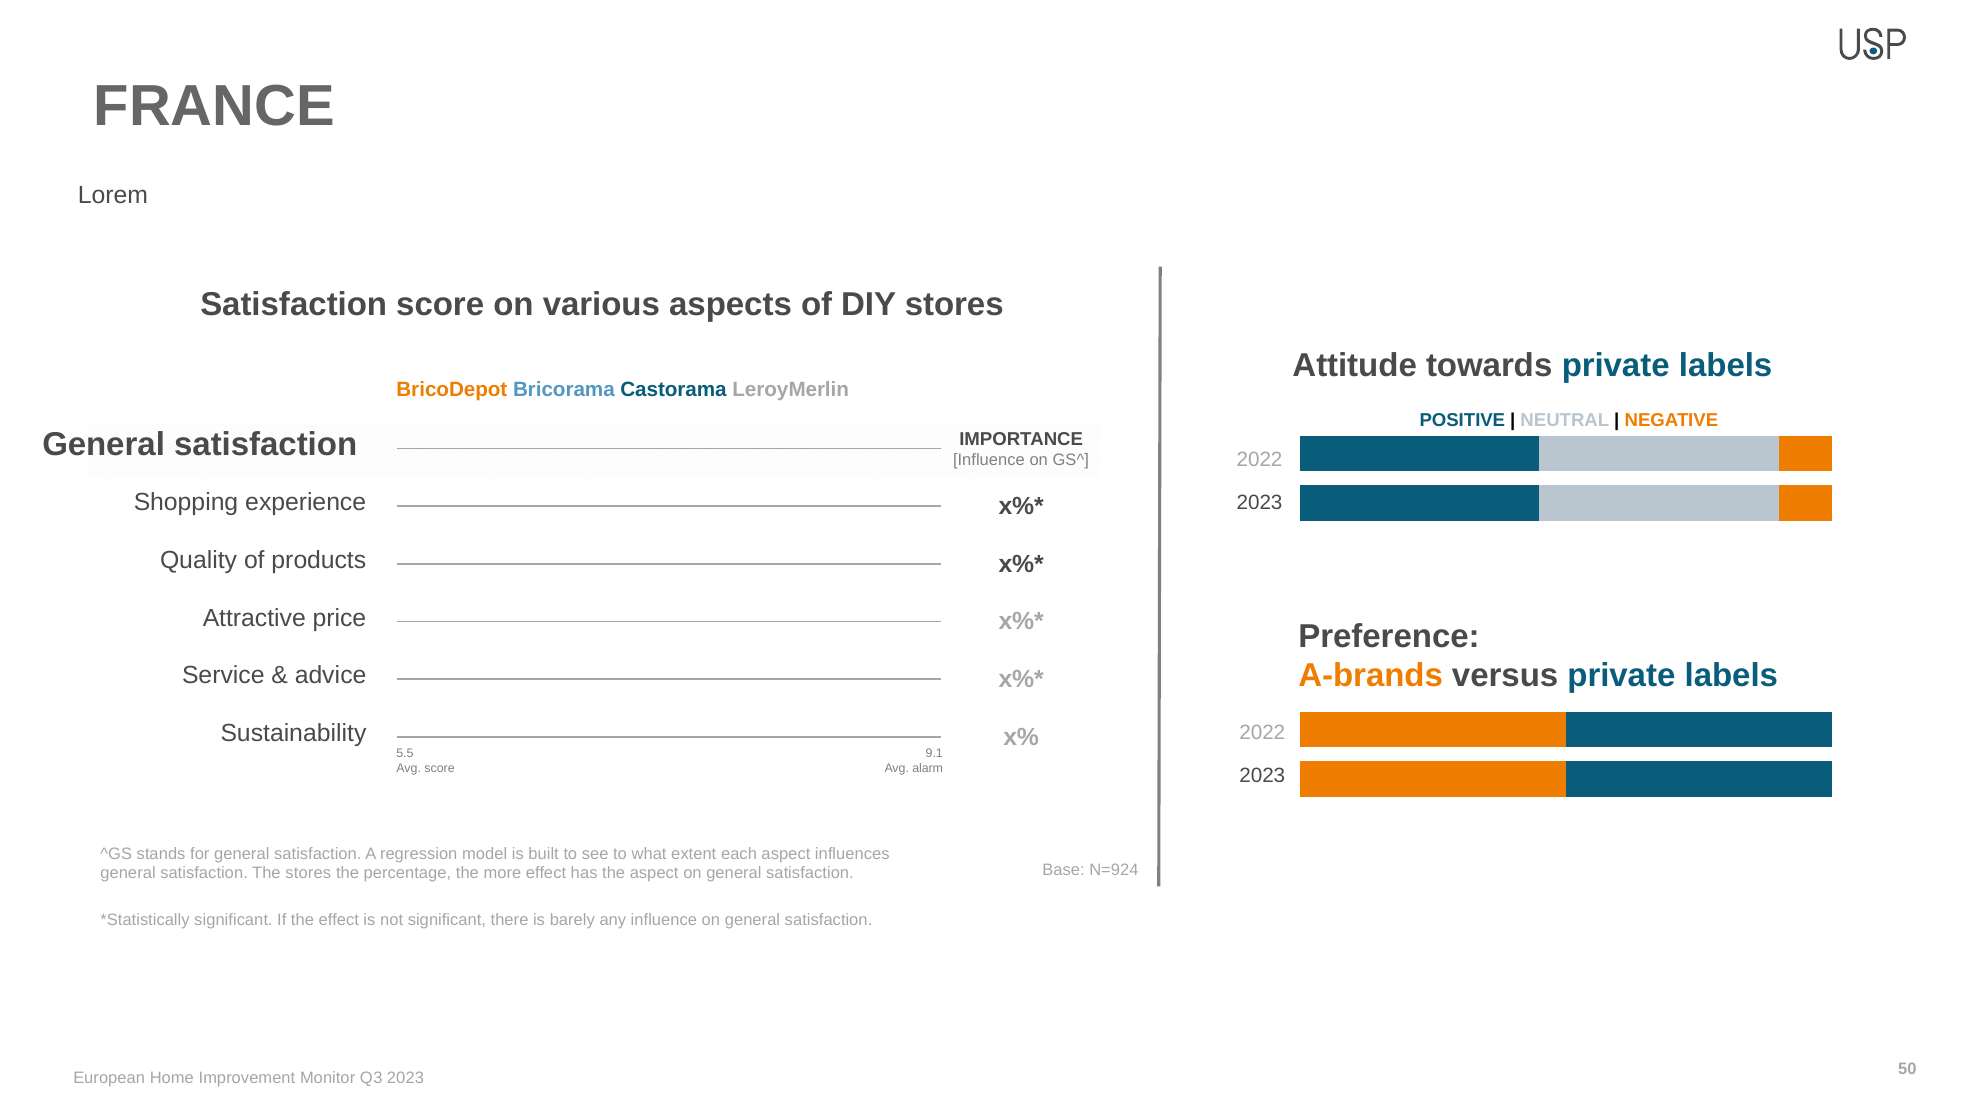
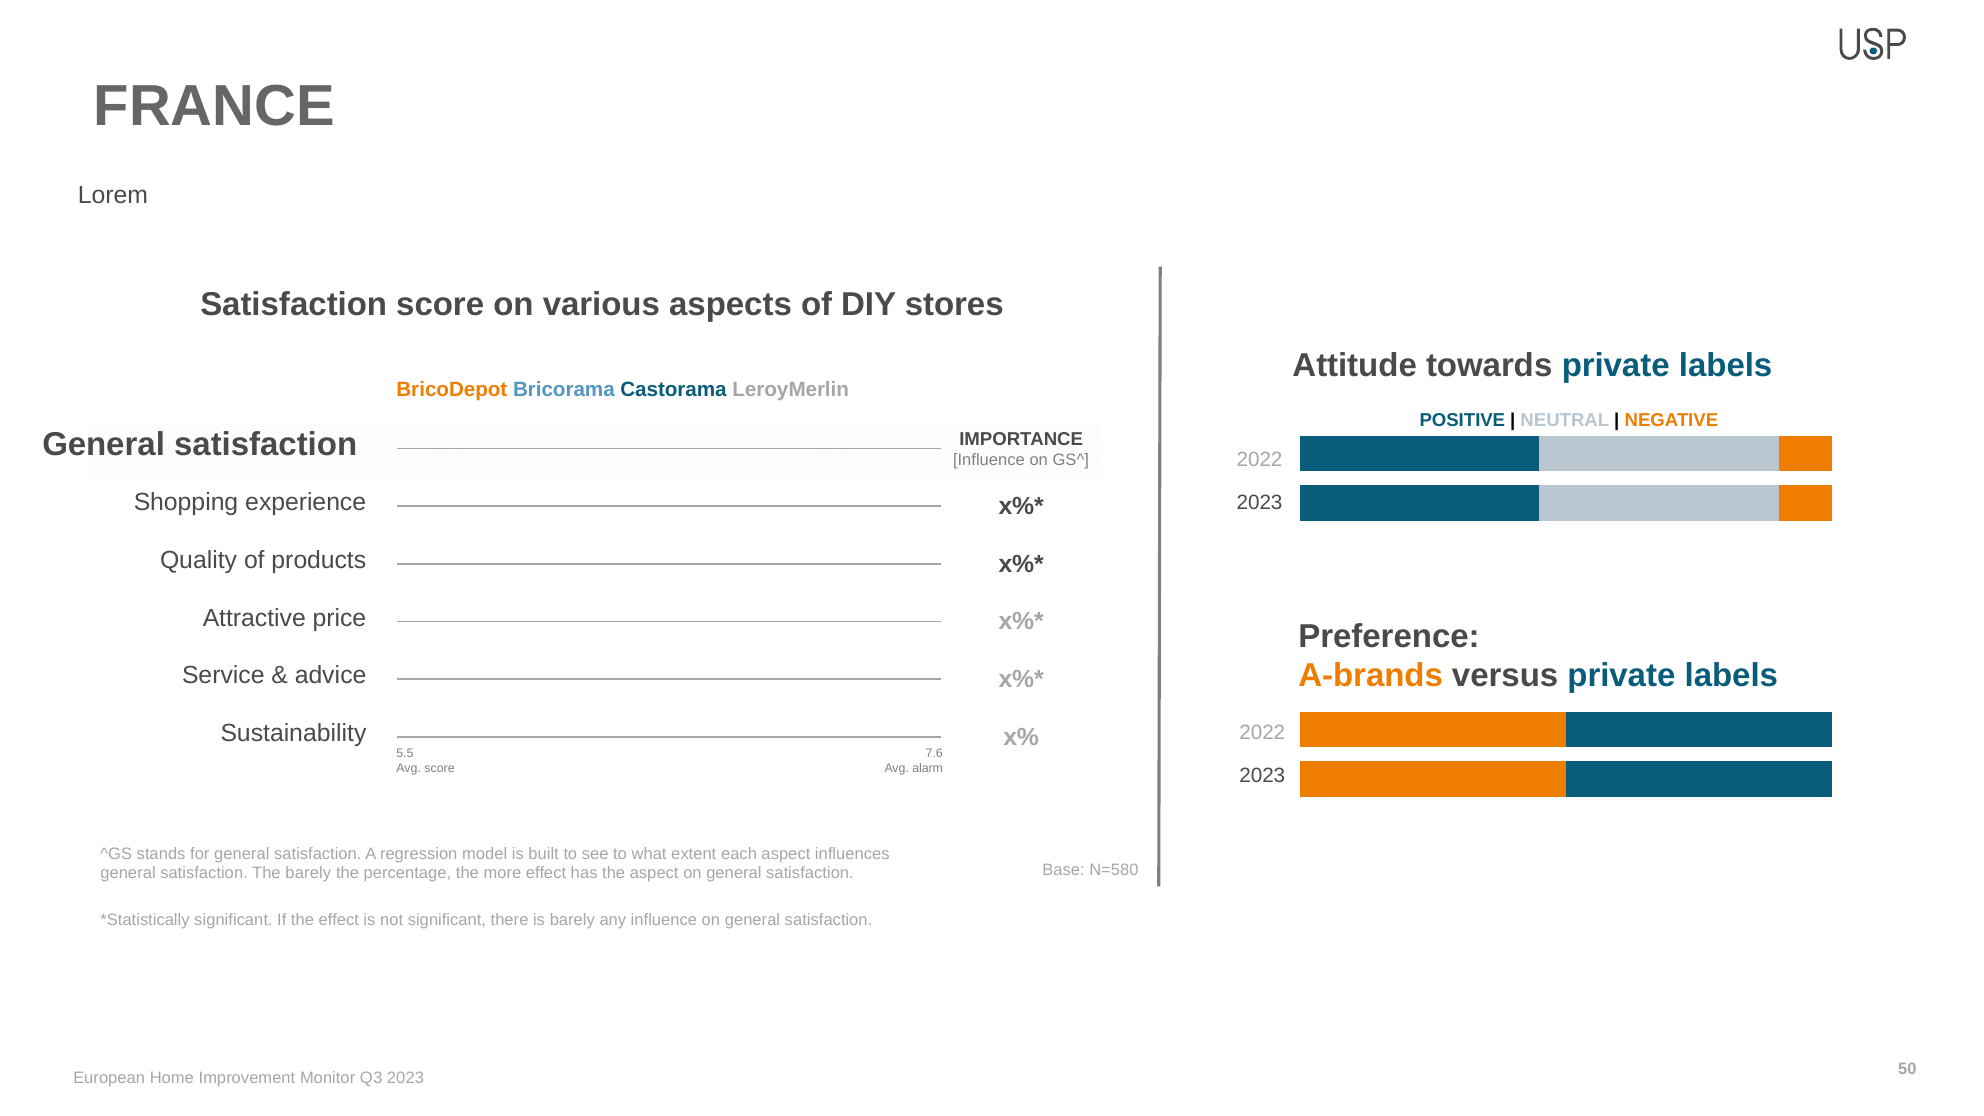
9.1: 9.1 -> 7.6
N=924: N=924 -> N=580
The stores: stores -> barely
